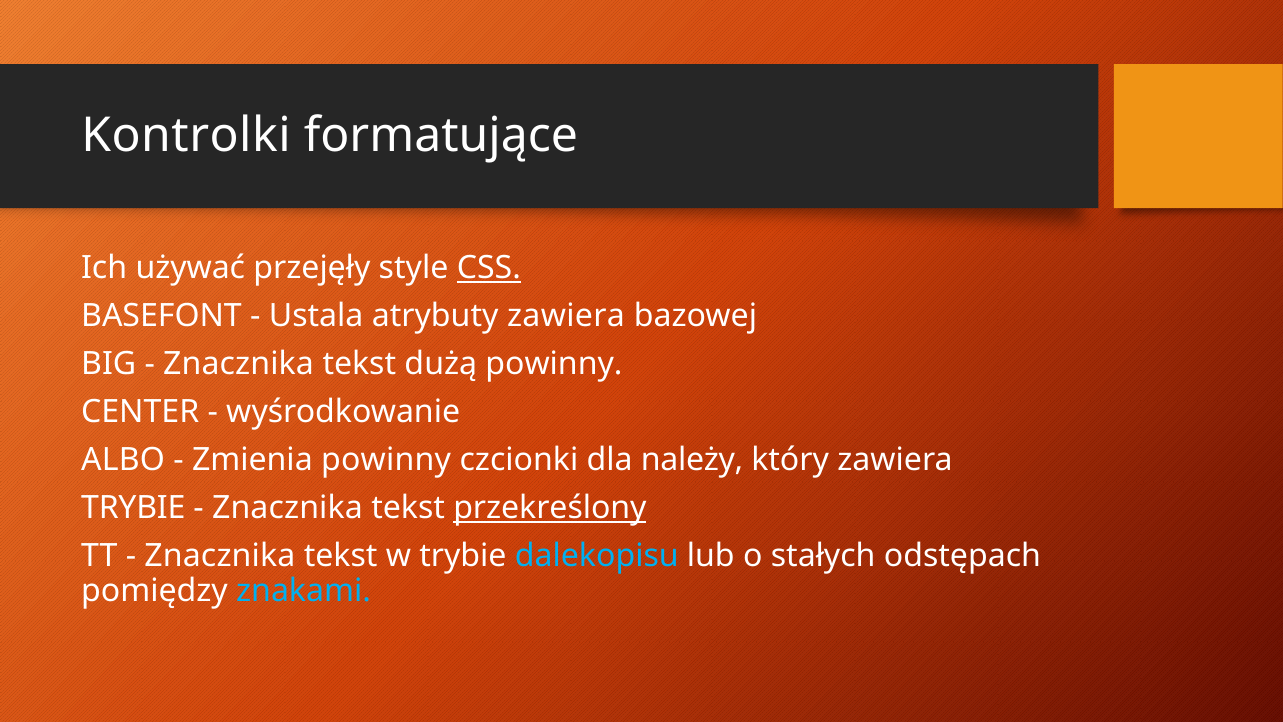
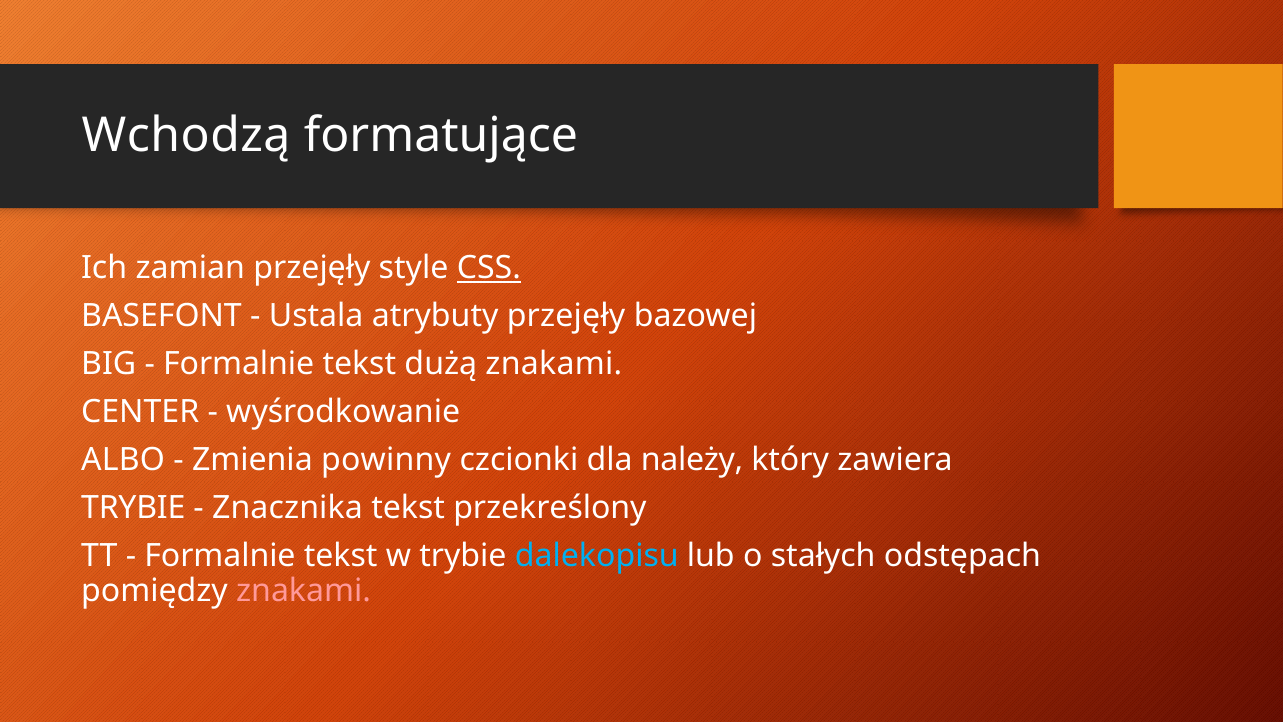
Kontrolki: Kontrolki -> Wchodzą
używać: używać -> zamian
atrybuty zawiera: zawiera -> przejęły
Znacznika at (239, 364): Znacznika -> Formalnie
dużą powinny: powinny -> znakami
przekreślony underline: present -> none
Znacznika at (220, 556): Znacznika -> Formalnie
znakami at (304, 590) colour: light blue -> pink
